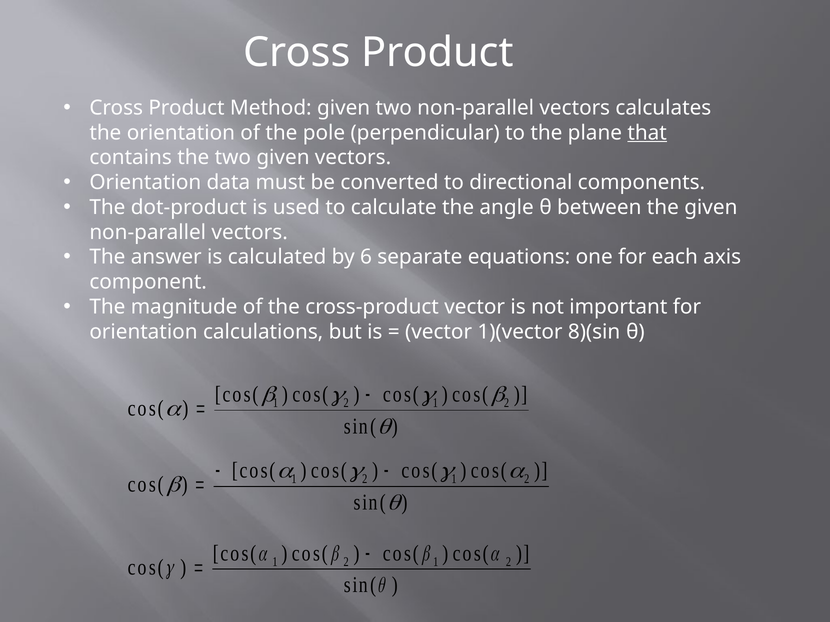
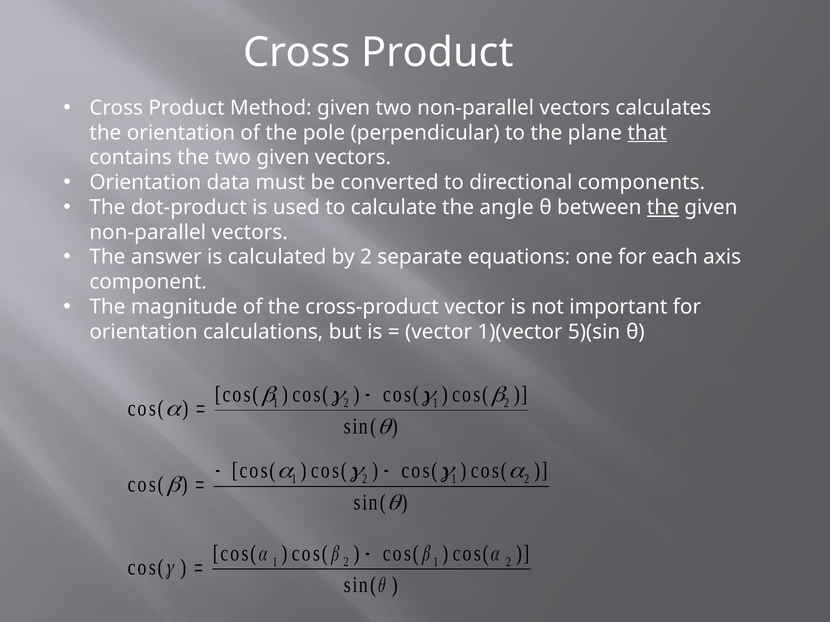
the at (663, 207) underline: none -> present
by 6: 6 -> 2
8)(sin: 8)(sin -> 5)(sin
